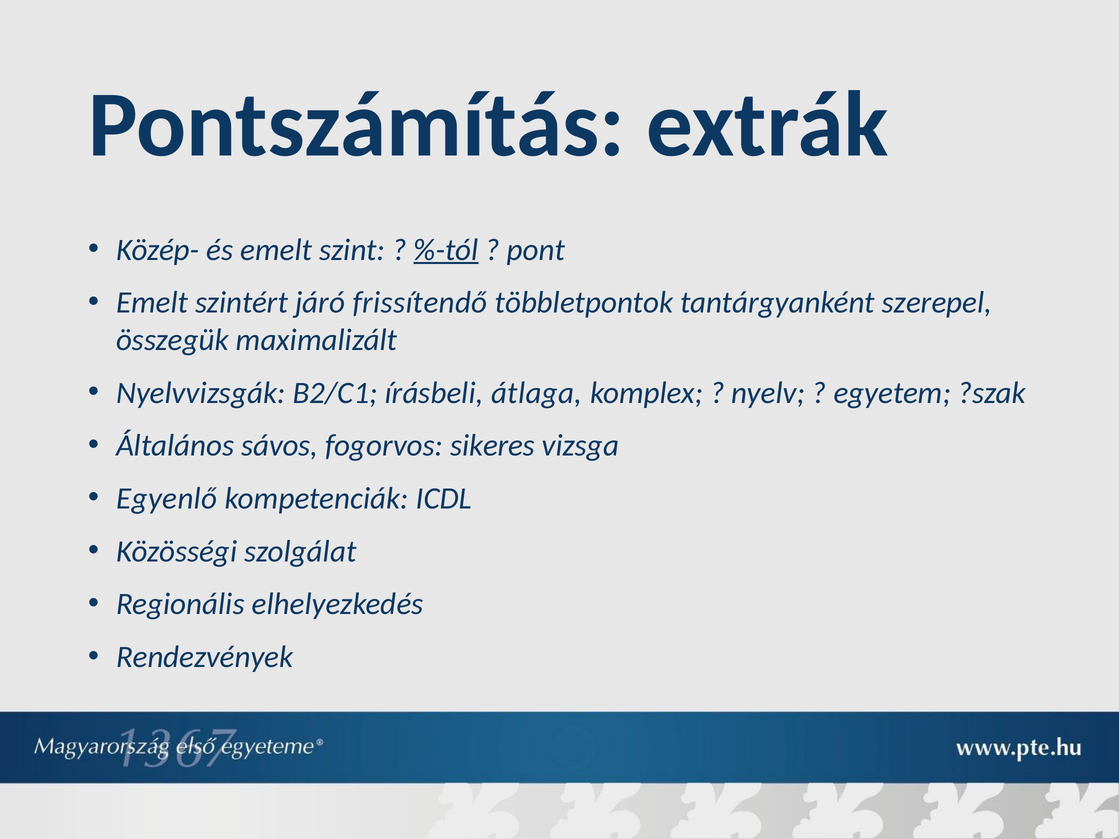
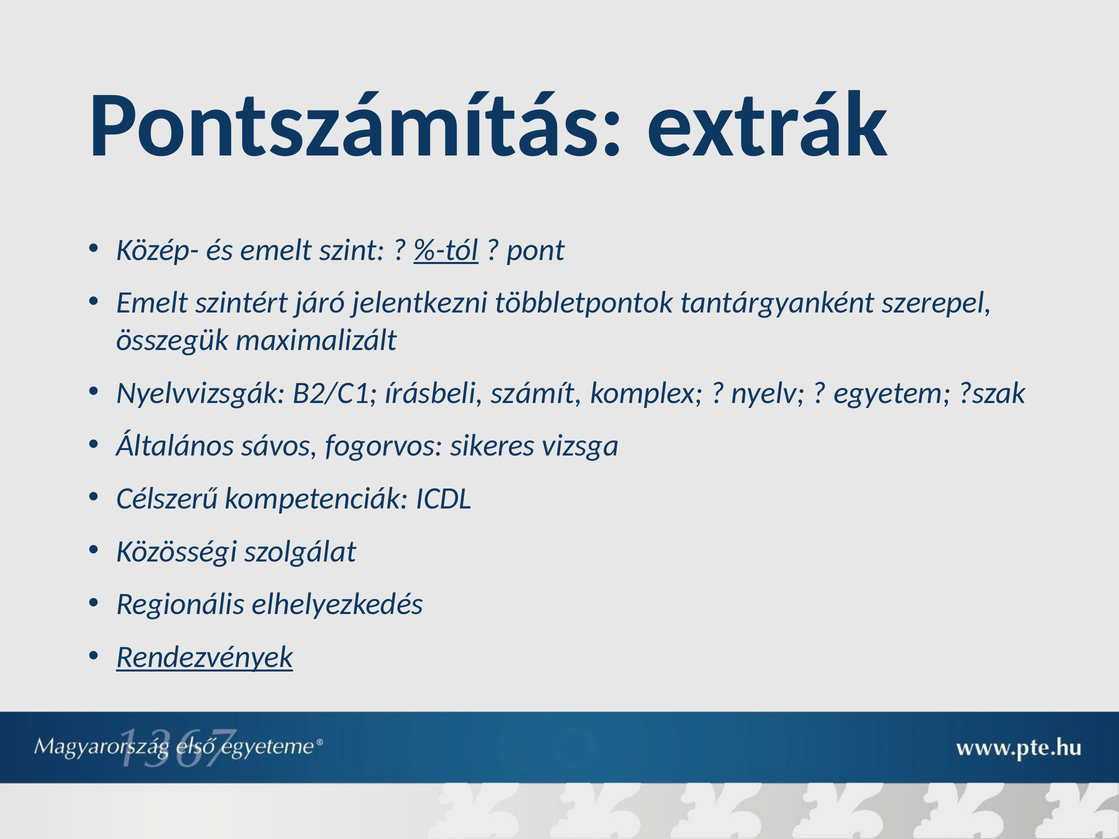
frissítendő: frissítendő -> jelentkezni
átlaga: átlaga -> számít
Egyenlő: Egyenlő -> Célszerű
Rendezvények underline: none -> present
